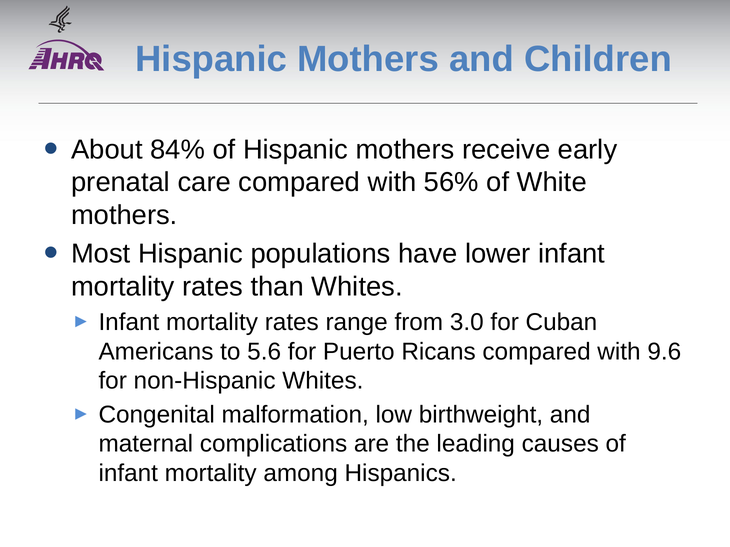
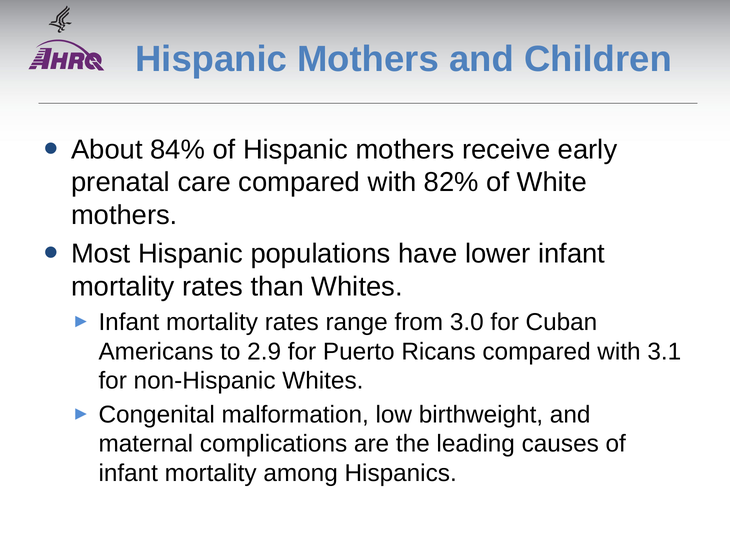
56%: 56% -> 82%
5.6: 5.6 -> 2.9
9.6: 9.6 -> 3.1
